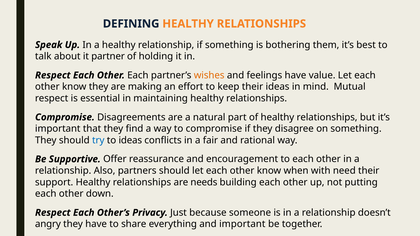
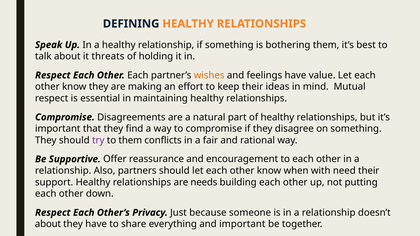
partner: partner -> threats
try colour: blue -> purple
to ideas: ideas -> them
angry at (48, 224): angry -> about
